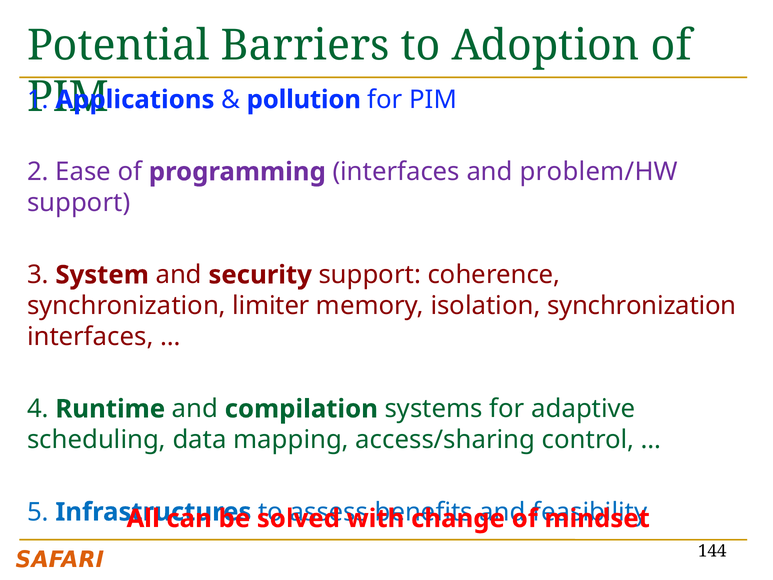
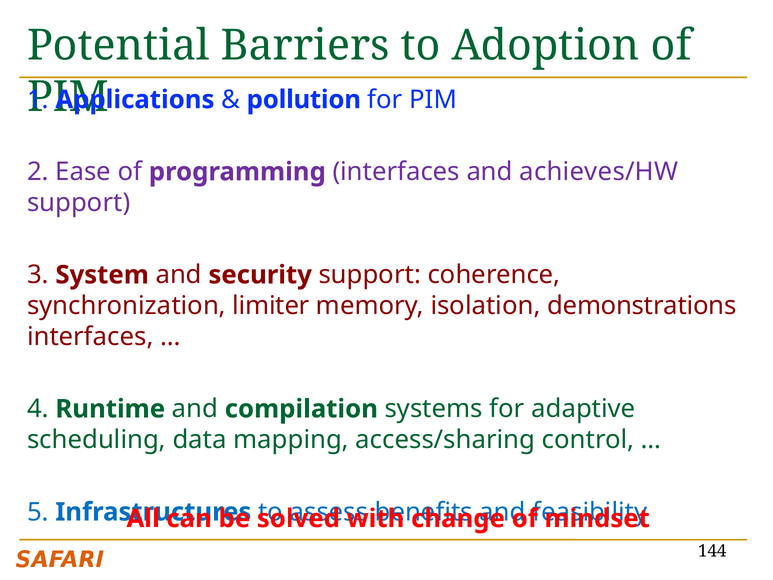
problem/HW: problem/HW -> achieves/HW
isolation synchronization: synchronization -> demonstrations
